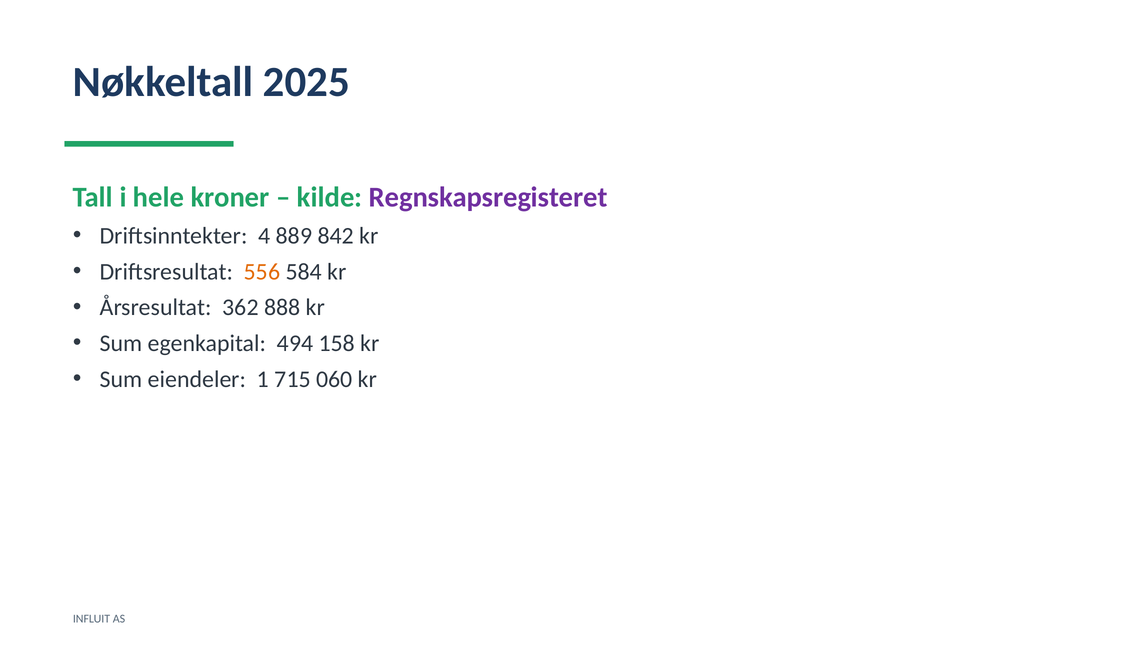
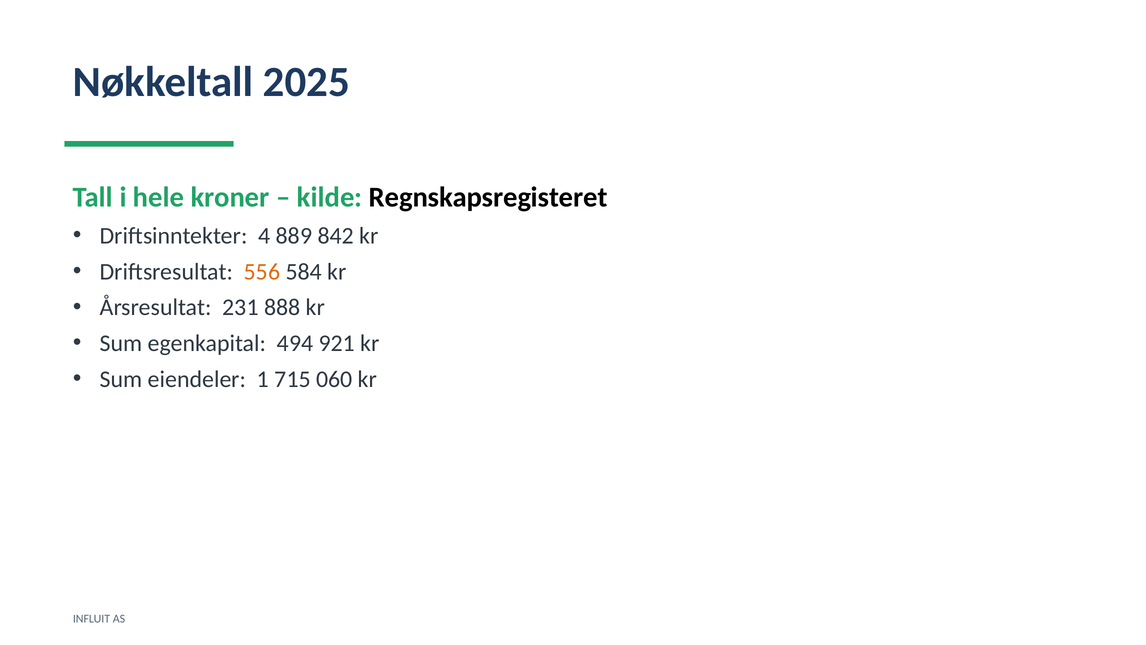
Regnskapsregisteret colour: purple -> black
362: 362 -> 231
158: 158 -> 921
